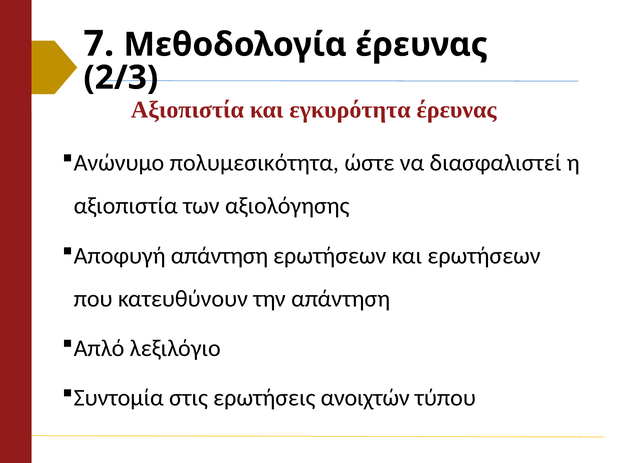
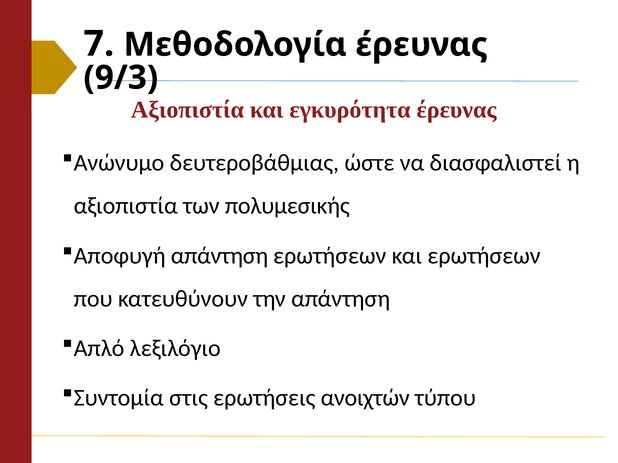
2/3: 2/3 -> 9/3
πολυμεσικότητα: πολυμεσικότητα -> δευτεροβάθμιας
αξιολόγησης: αξιολόγησης -> πολυμεσικής
